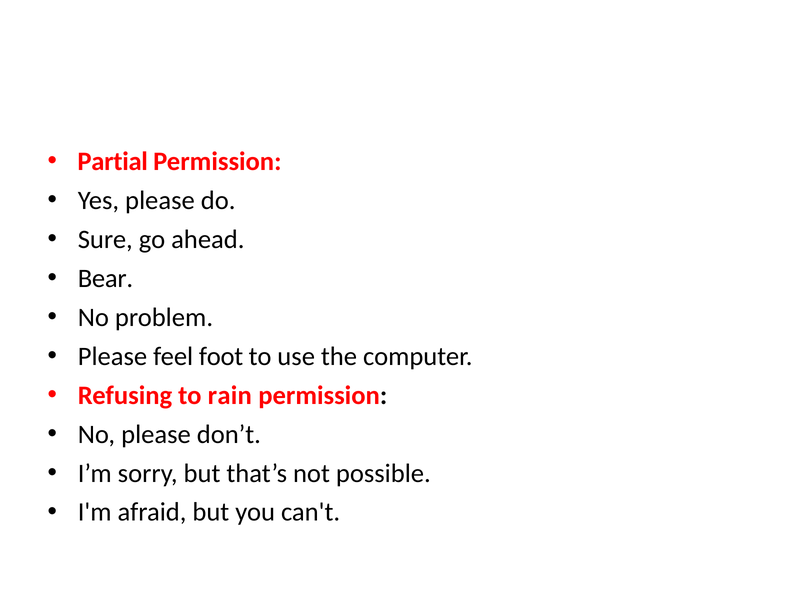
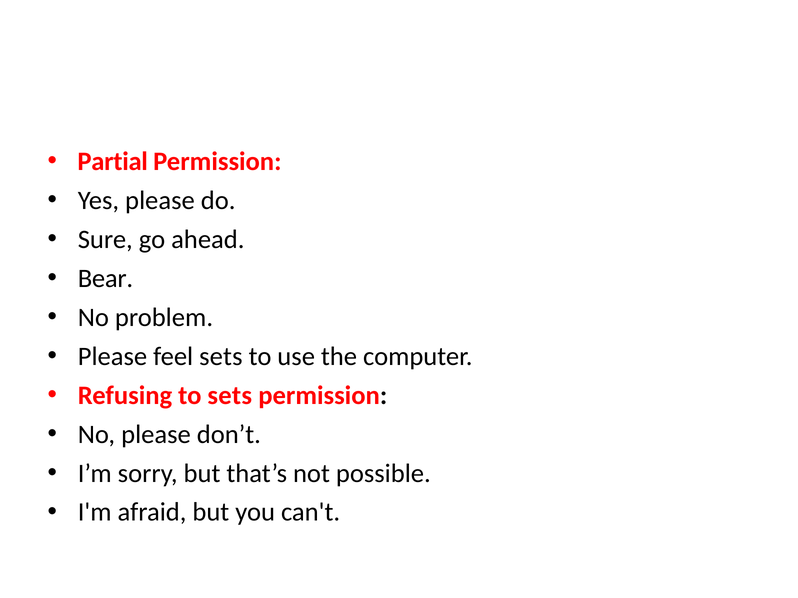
feel foot: foot -> sets
to rain: rain -> sets
